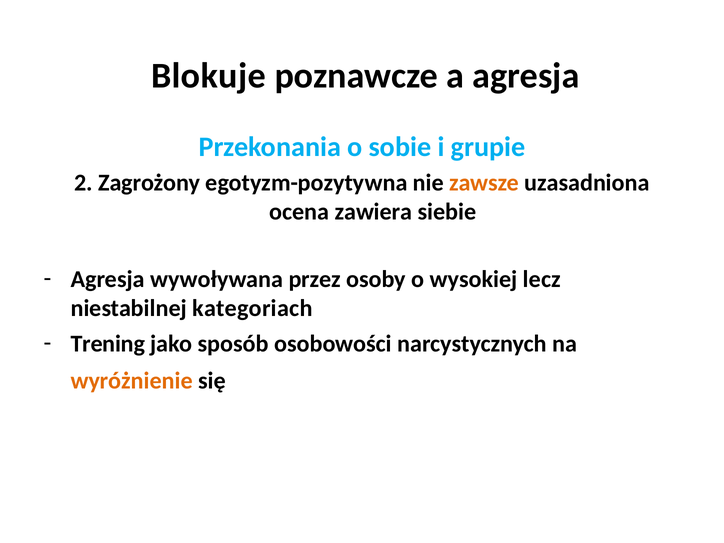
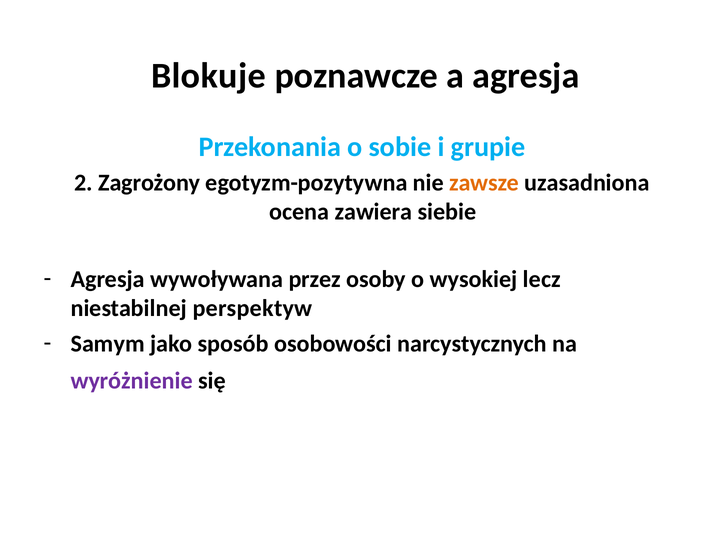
kategoriach: kategoriach -> perspektyw
Trening: Trening -> Samym
wyróżnienie colour: orange -> purple
